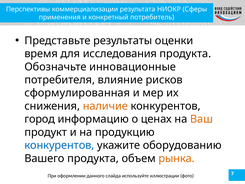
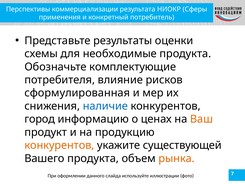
время: время -> схемы
исследования: исследования -> необходимые
инновационные: инновационные -> комплектующие
наличие colour: orange -> blue
конкурентов at (59, 145) colour: blue -> orange
оборудованию: оборудованию -> существующей
